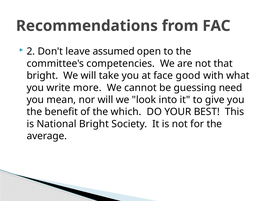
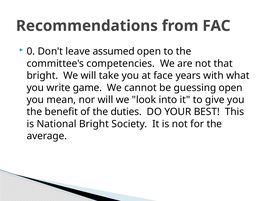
2: 2 -> 0
good: good -> years
more: more -> game
guessing need: need -> open
which: which -> duties
